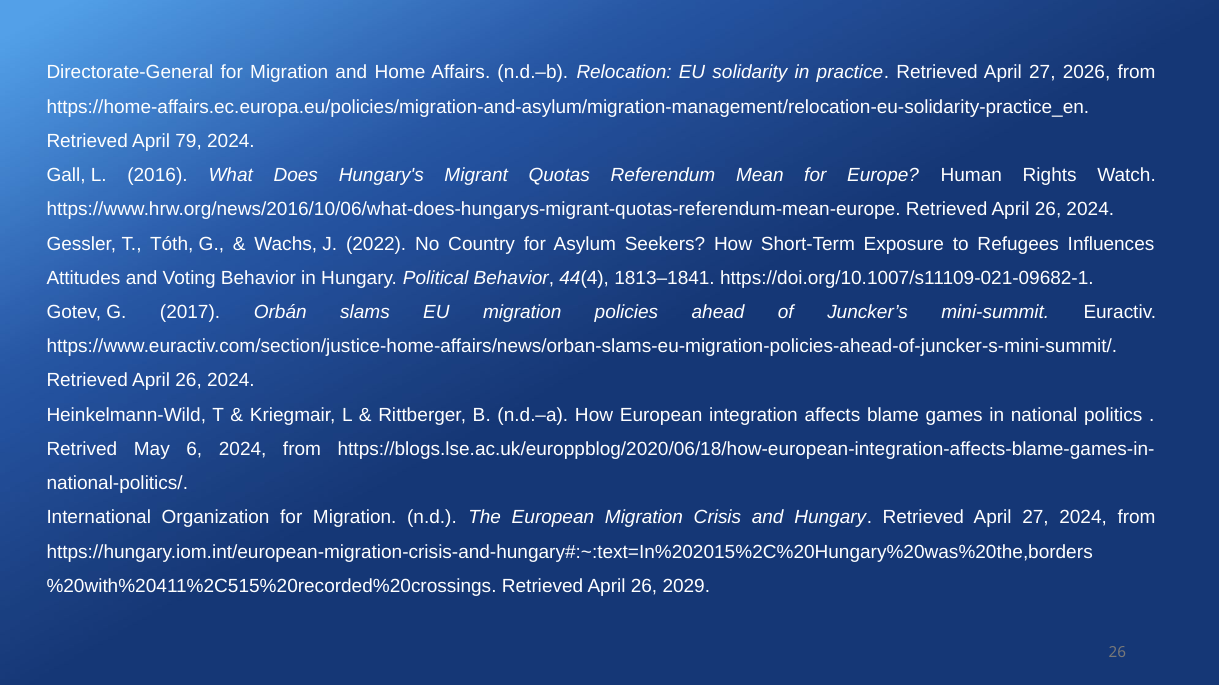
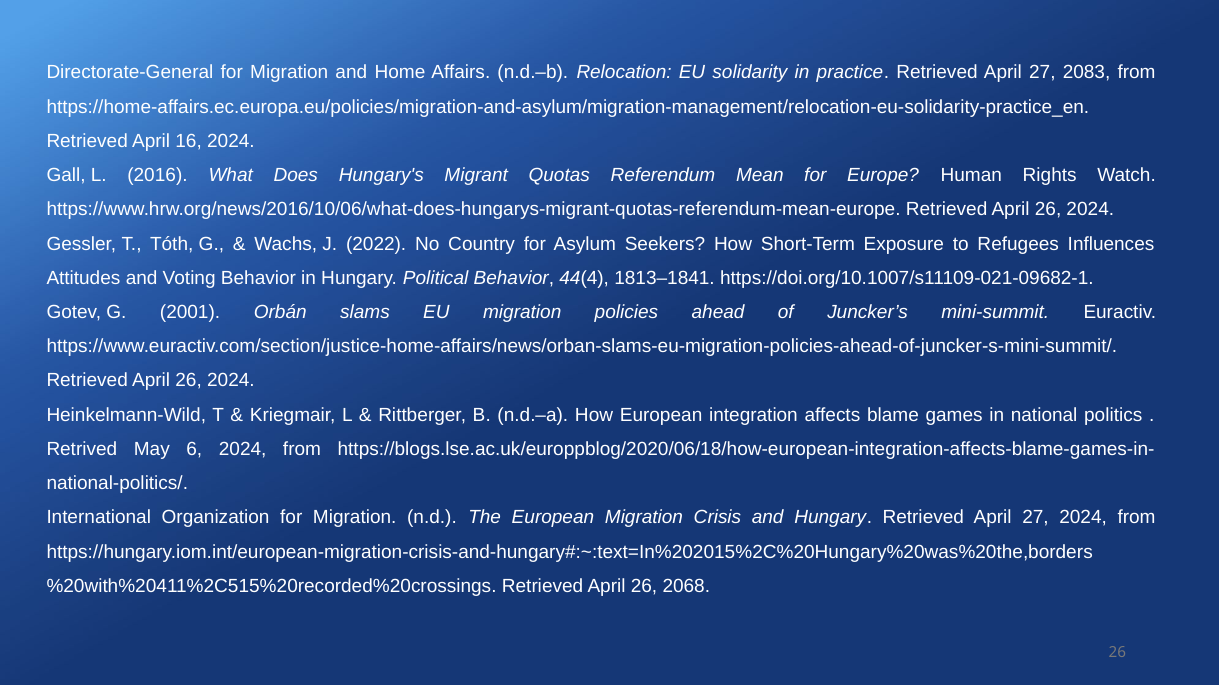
2026: 2026 -> 2083
79: 79 -> 16
2017: 2017 -> 2001
2029: 2029 -> 2068
